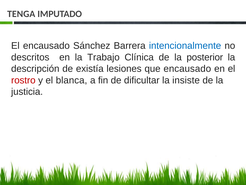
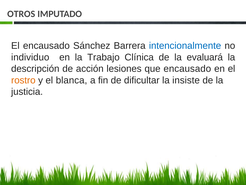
TENGA: TENGA -> OTROS
descritos: descritos -> individuo
posterior: posterior -> evaluará
existía: existía -> acción
rostro colour: red -> orange
